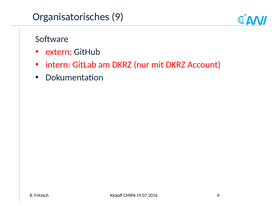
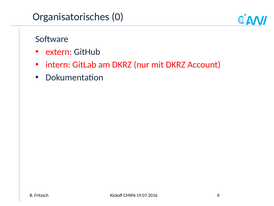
9: 9 -> 0
